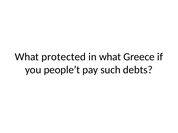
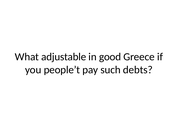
protected: protected -> adjustable
in what: what -> good
